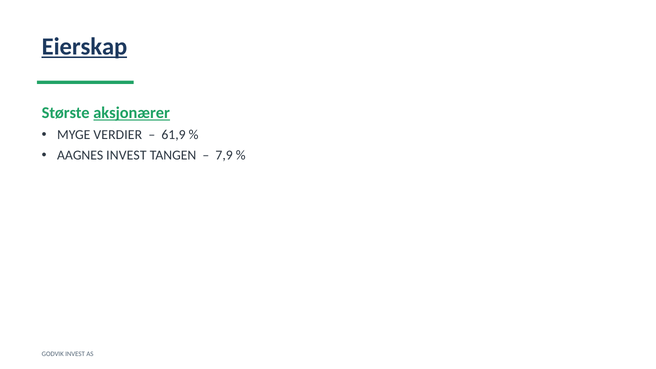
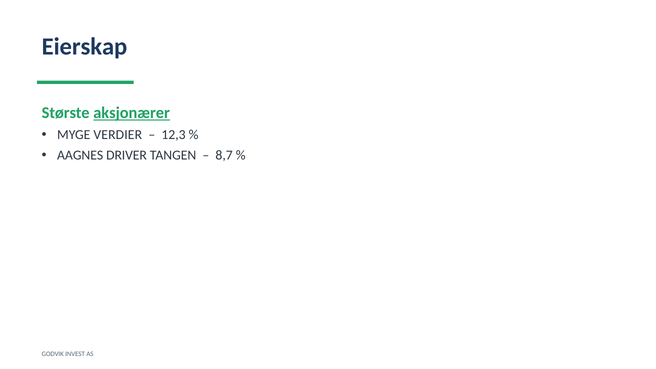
Eierskap underline: present -> none
61,9: 61,9 -> 12,3
AAGNES INVEST: INVEST -> DRIVER
7,9: 7,9 -> 8,7
